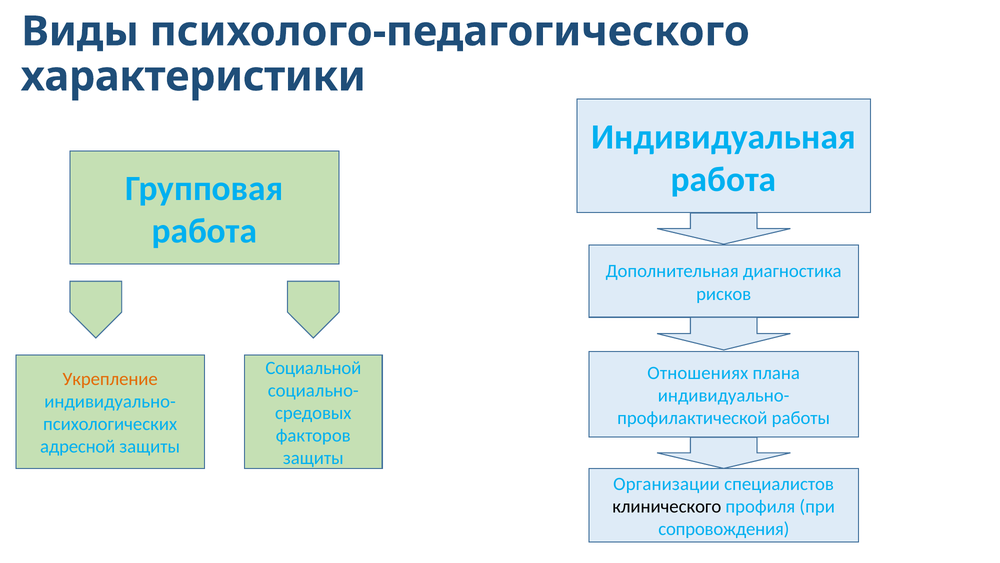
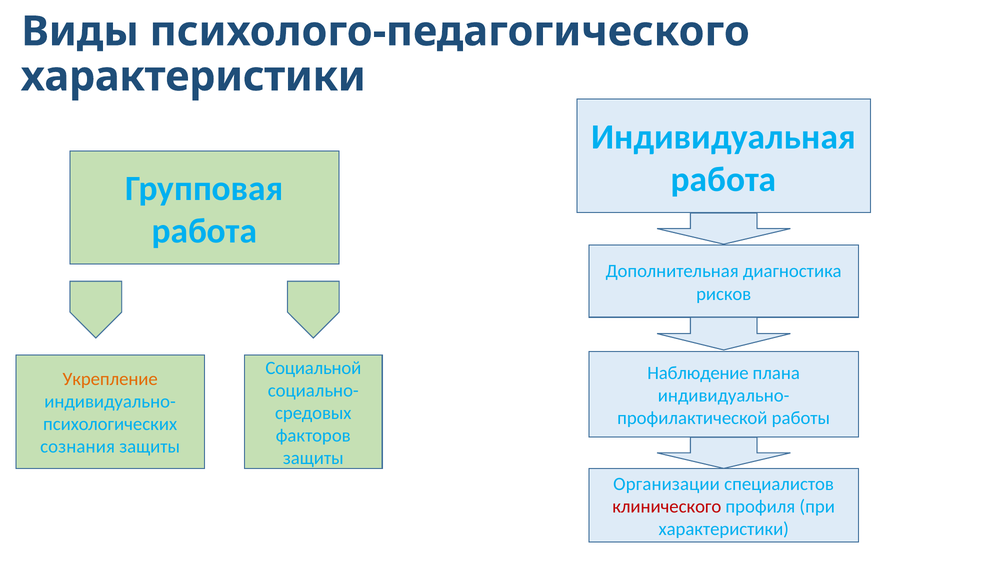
Отношениях: Отношениях -> Наблюдение
адресной: адресной -> сознания
клинического colour: black -> red
сопровождения at (724, 529): сопровождения -> характеристики
